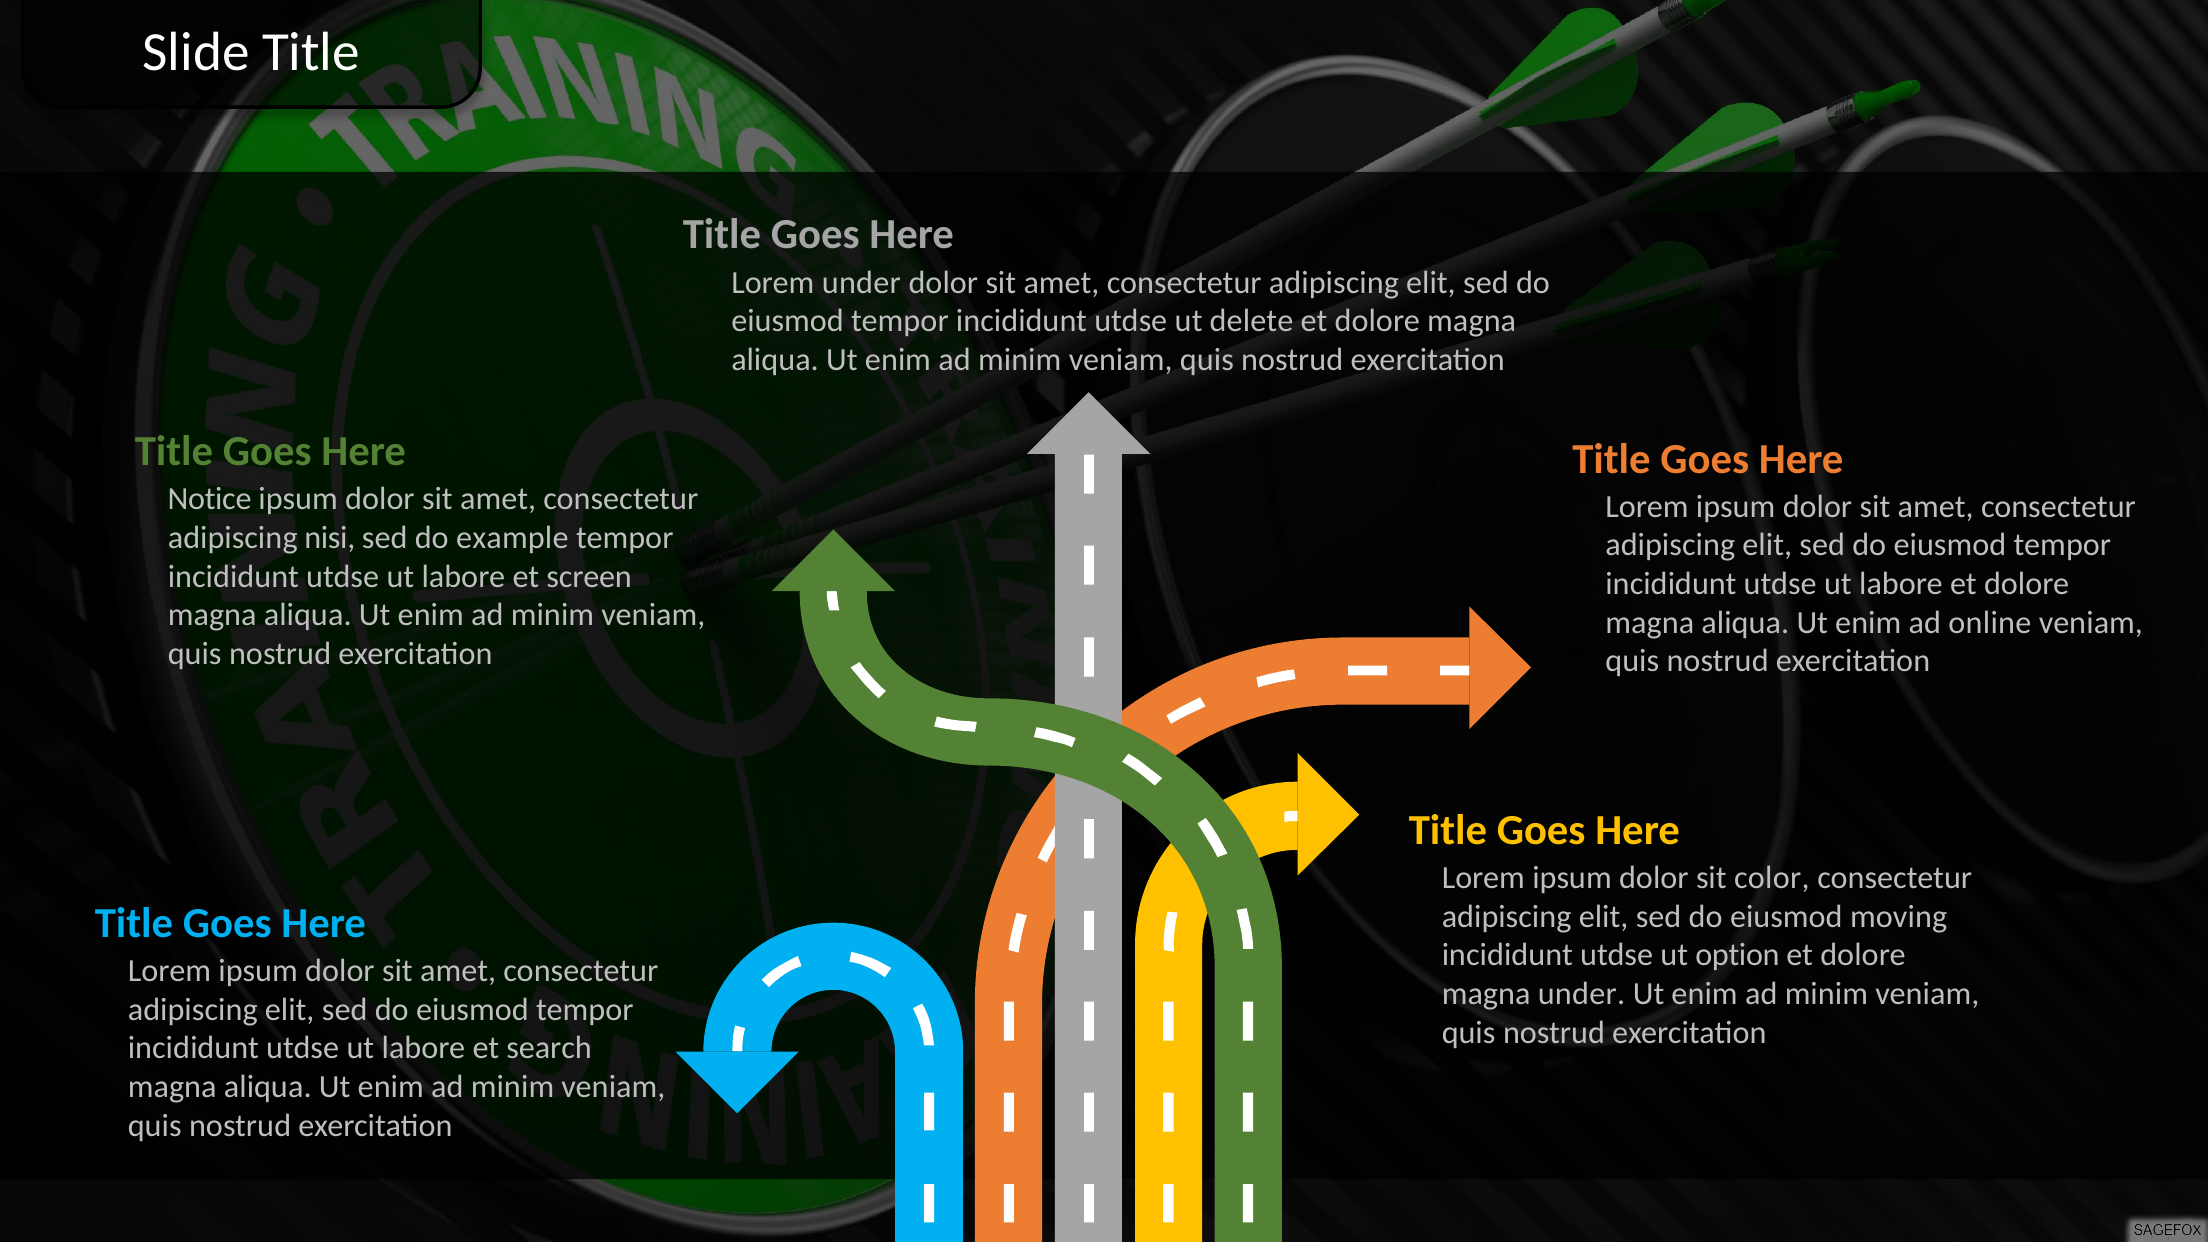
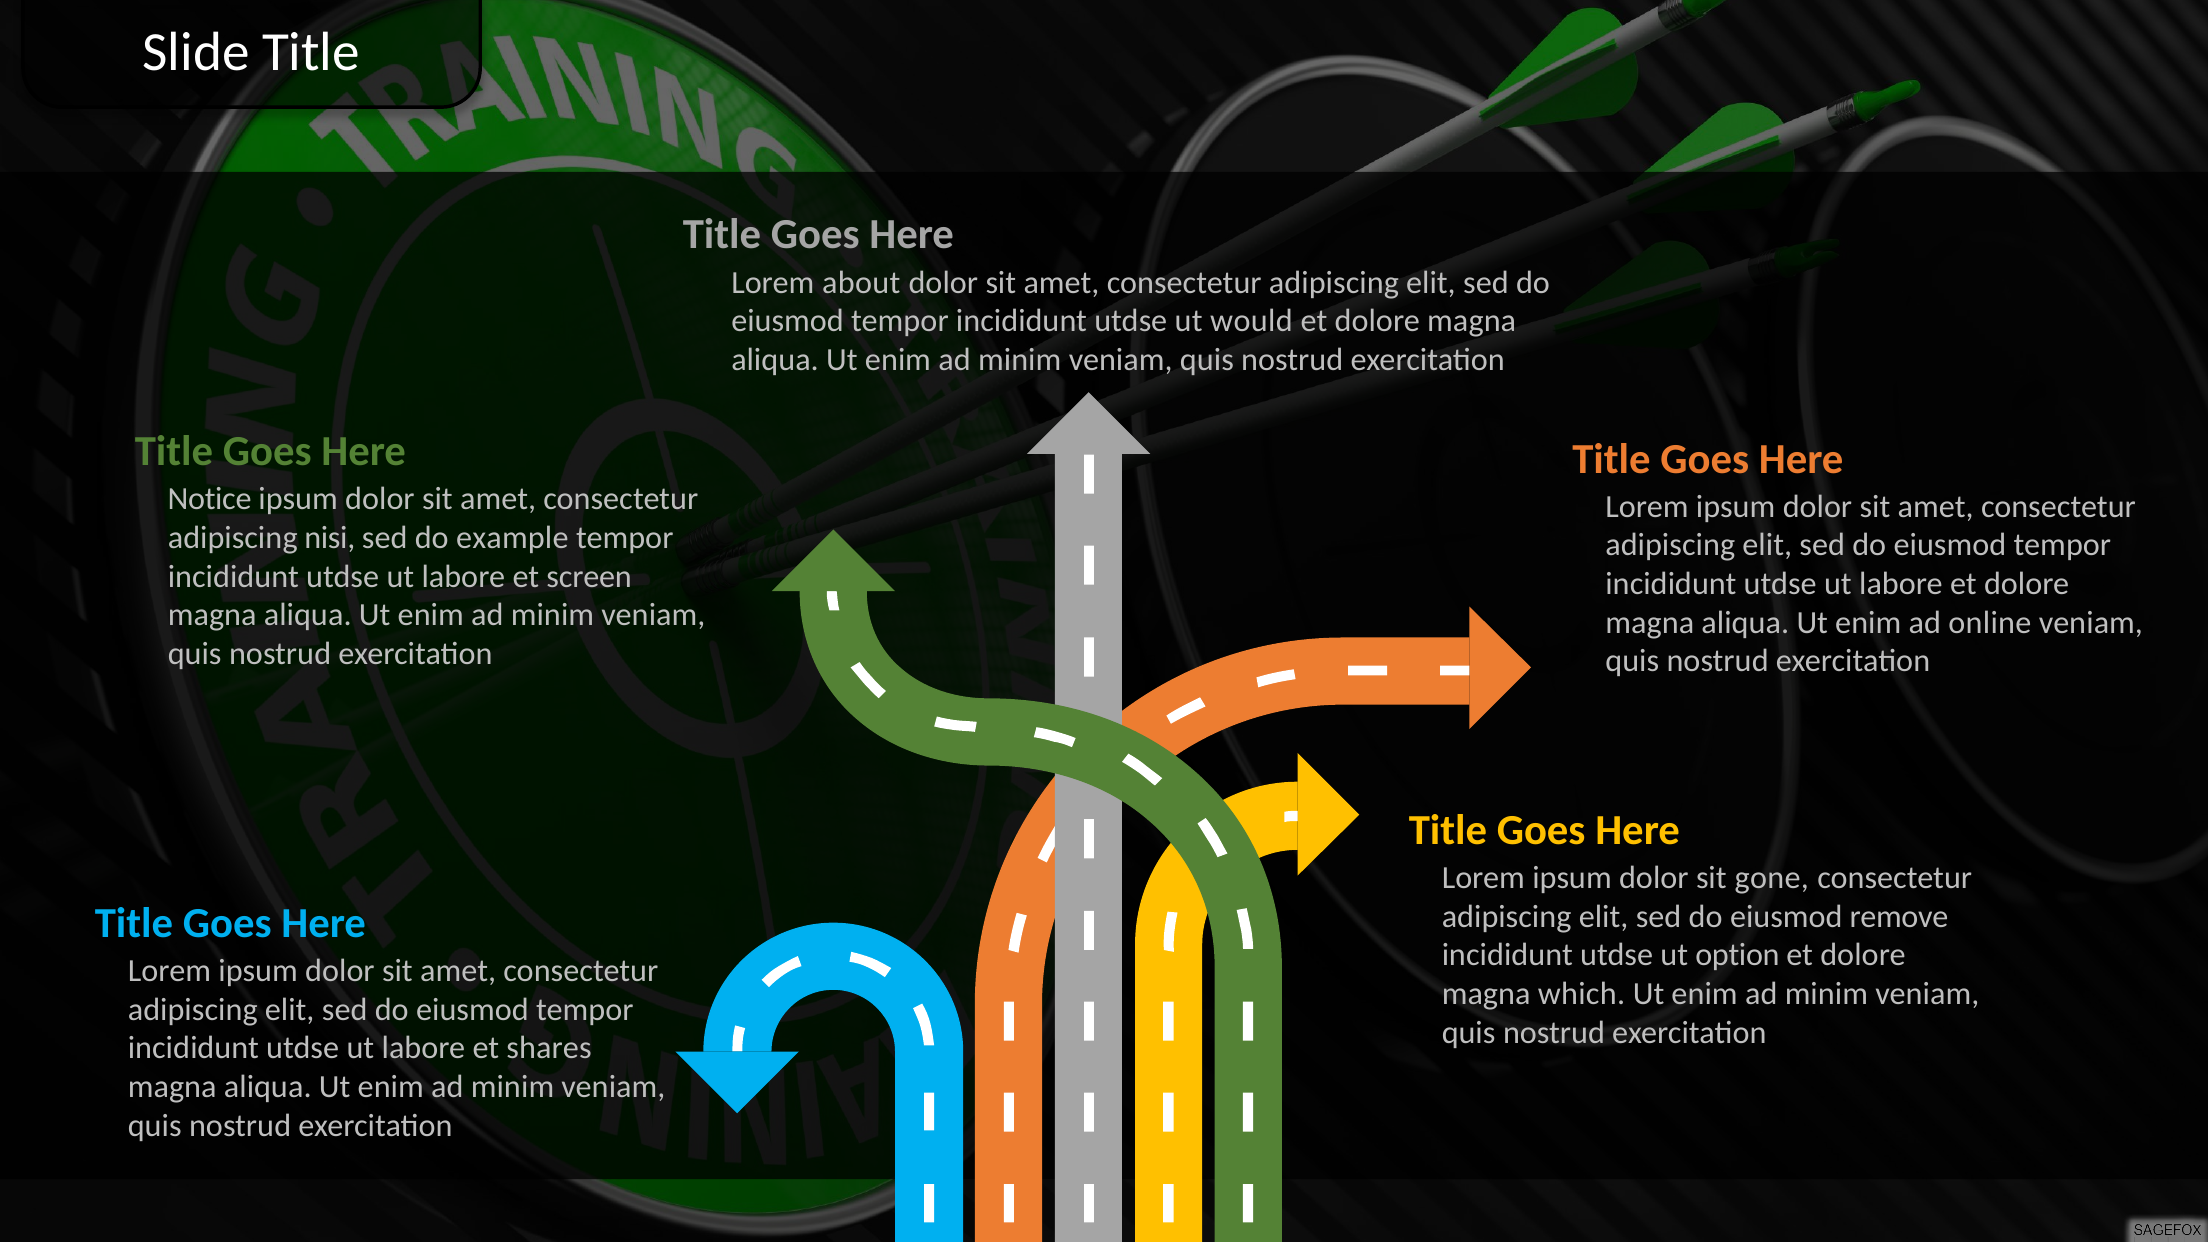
Lorem under: under -> about
delete: delete -> would
color: color -> gone
moving: moving -> remove
magna under: under -> which
search: search -> shares
